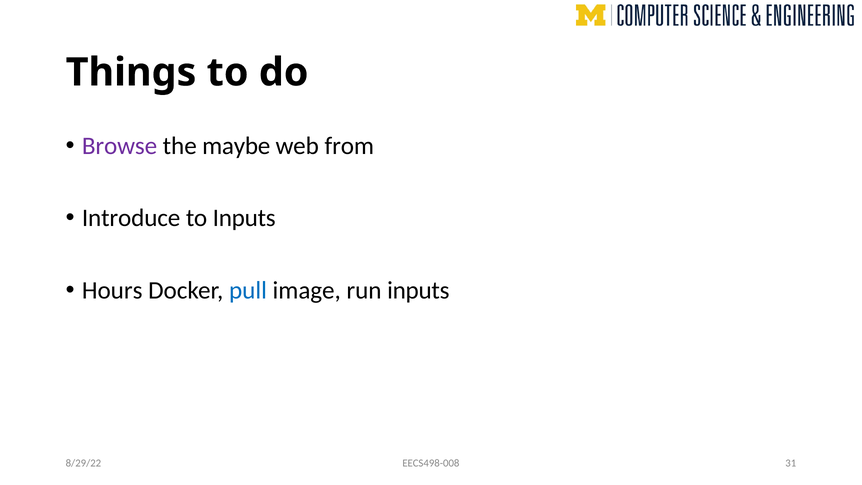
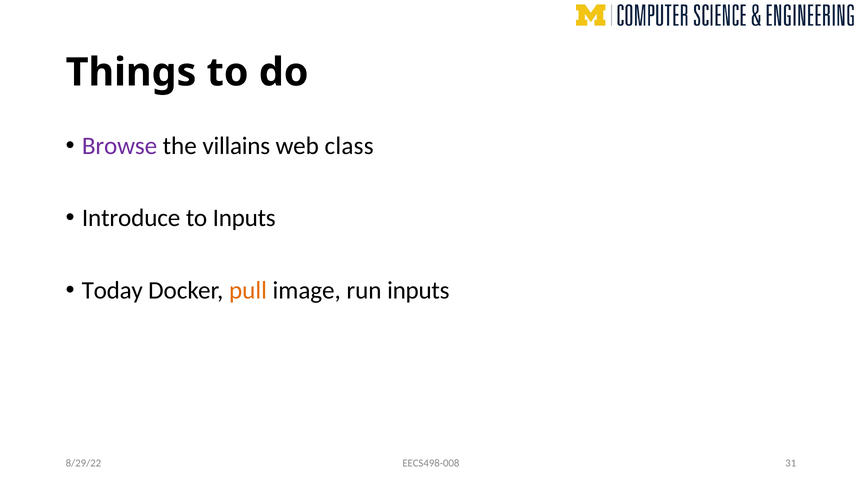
maybe: maybe -> villains
from: from -> class
Hours: Hours -> Today
pull colour: blue -> orange
